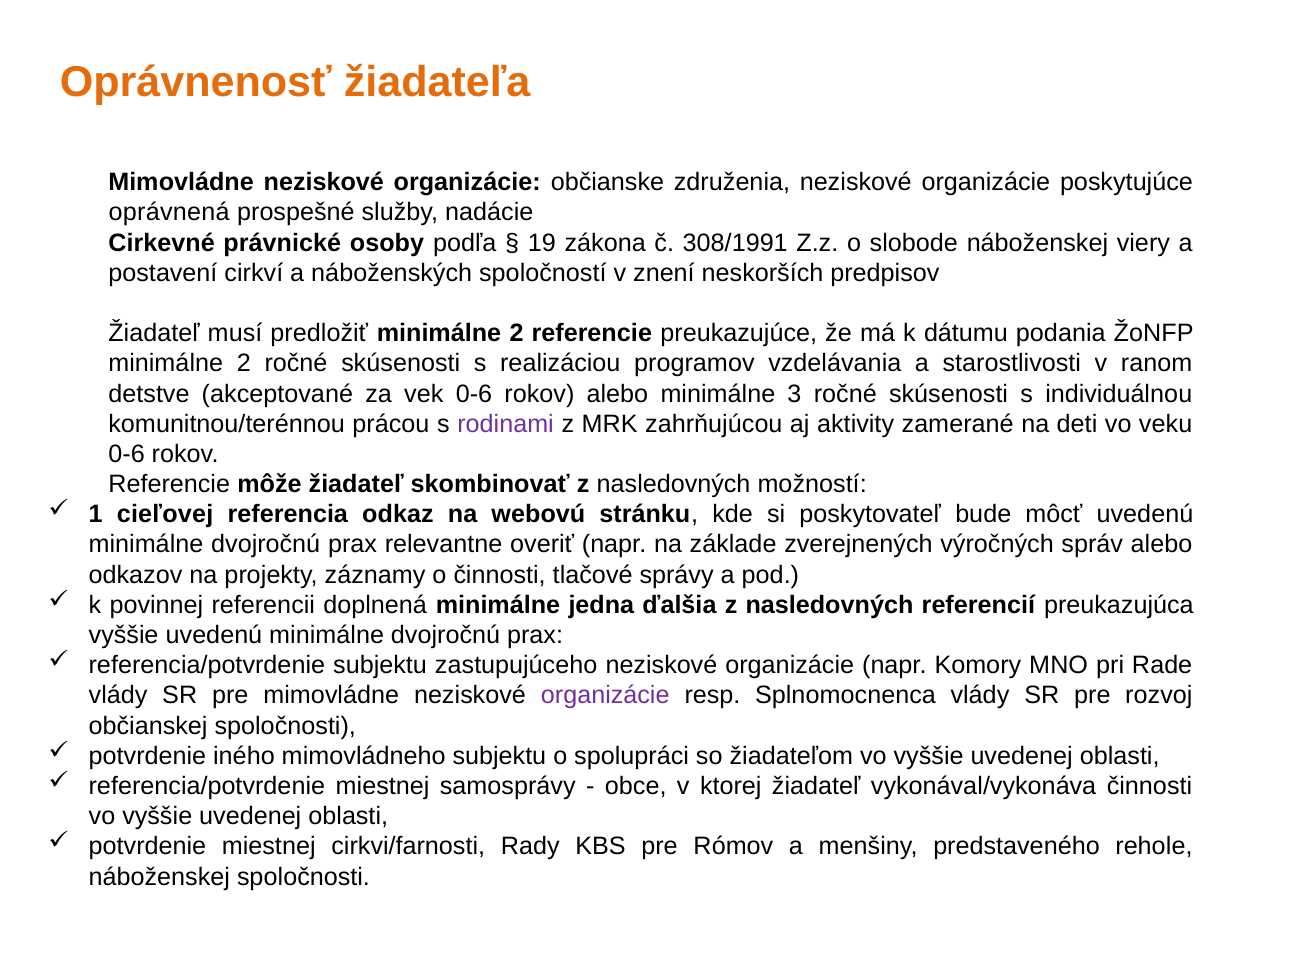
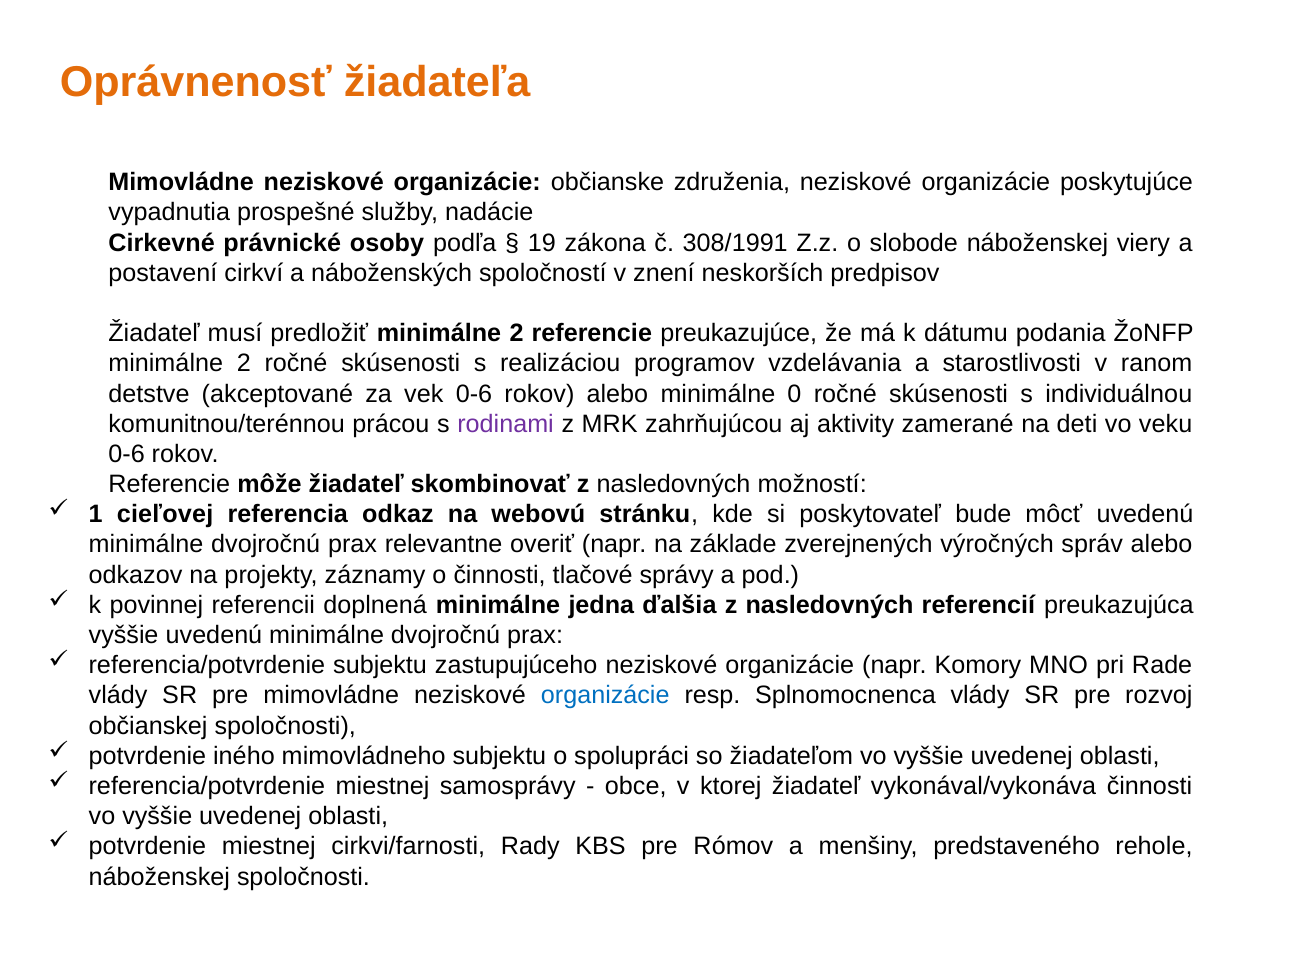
oprávnená: oprávnená -> vypadnutia
3: 3 -> 0
organizácie at (605, 695) colour: purple -> blue
